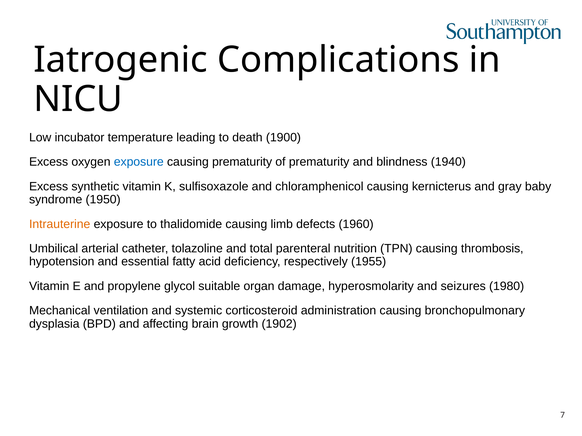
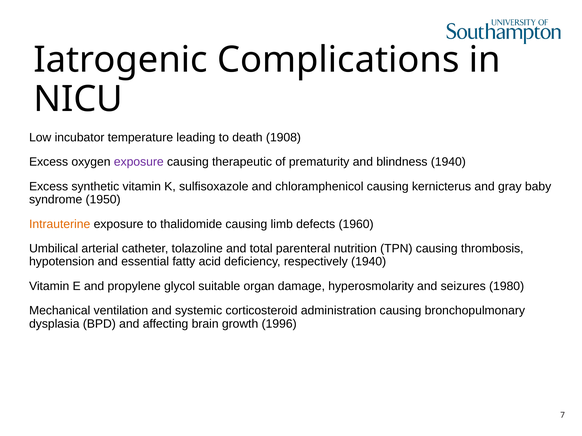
1900: 1900 -> 1908
exposure at (139, 162) colour: blue -> purple
causing prematurity: prematurity -> therapeutic
respectively 1955: 1955 -> 1940
1902: 1902 -> 1996
